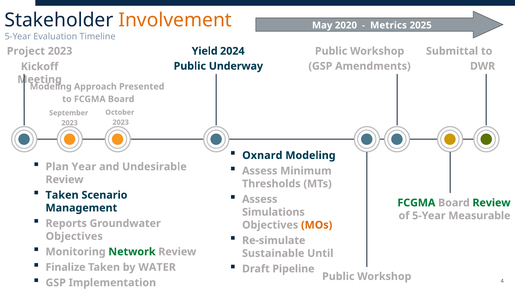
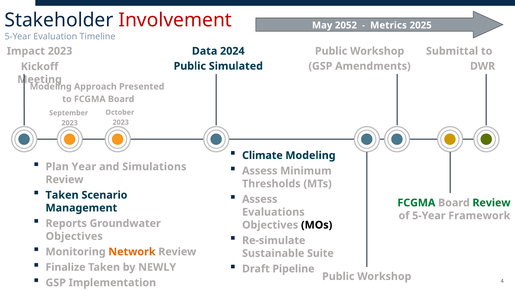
Involvement colour: orange -> red
2020: 2020 -> 2052
Project: Project -> Impact
Yield: Yield -> Data
Underway: Underway -> Simulated
Oxnard: Oxnard -> Climate
Undesirable: Undesirable -> Simulations
Simulations: Simulations -> Evaluations
Measurable: Measurable -> Framework
MOs colour: orange -> black
Network colour: green -> orange
Until: Until -> Suite
WATER: WATER -> NEWLY
